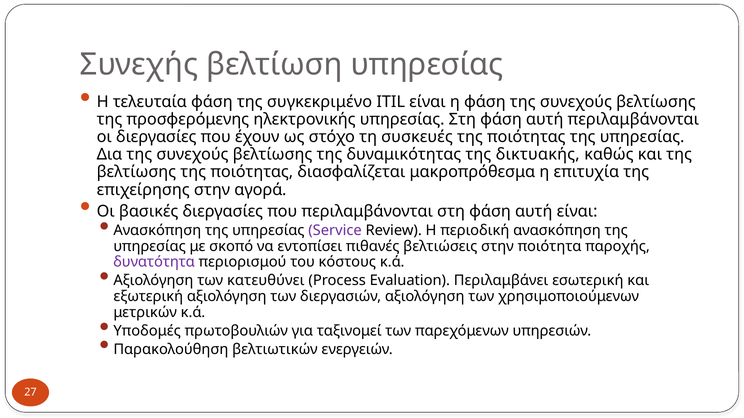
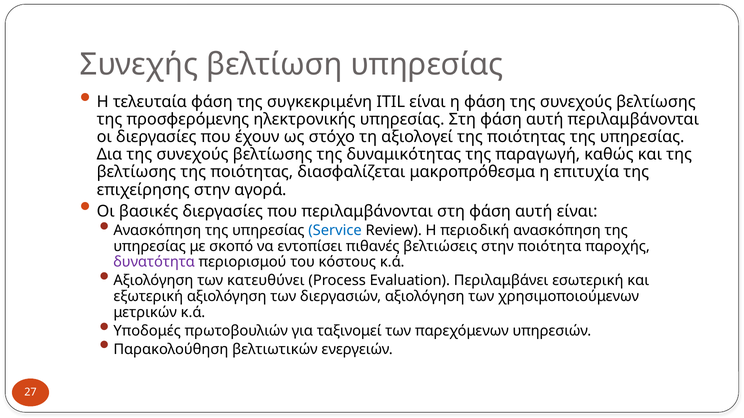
συγκεκριμένο: συγκεκριμένο -> συγκεκριμένη
συσκευές: συσκευές -> αξιολογεί
δικτυακής: δικτυακής -> παραγωγή
Service colour: purple -> blue
